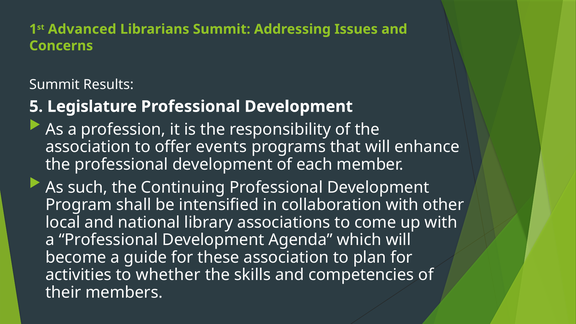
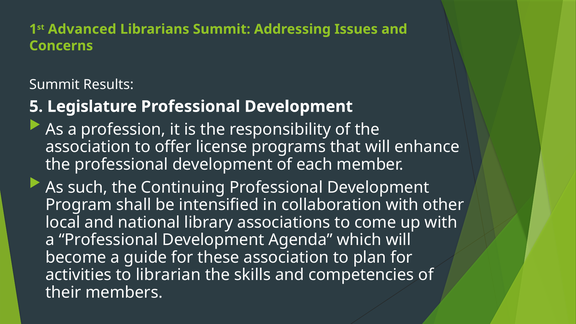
events: events -> license
whether: whether -> librarian
